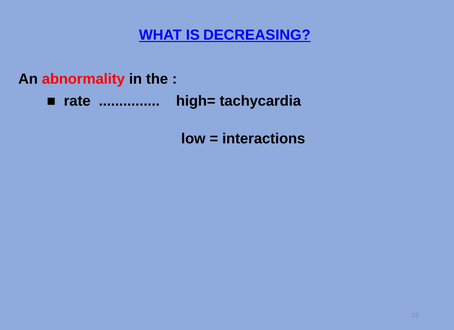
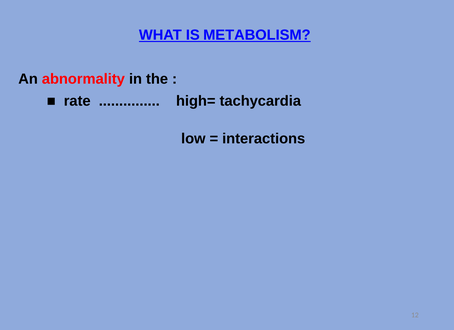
DECREASING: DECREASING -> METABOLISM
